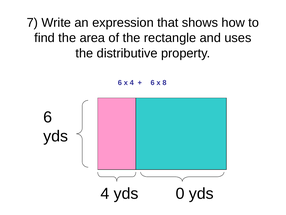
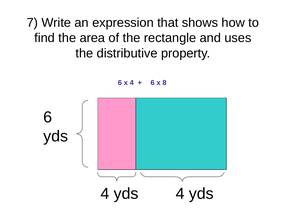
4 yds 0: 0 -> 4
